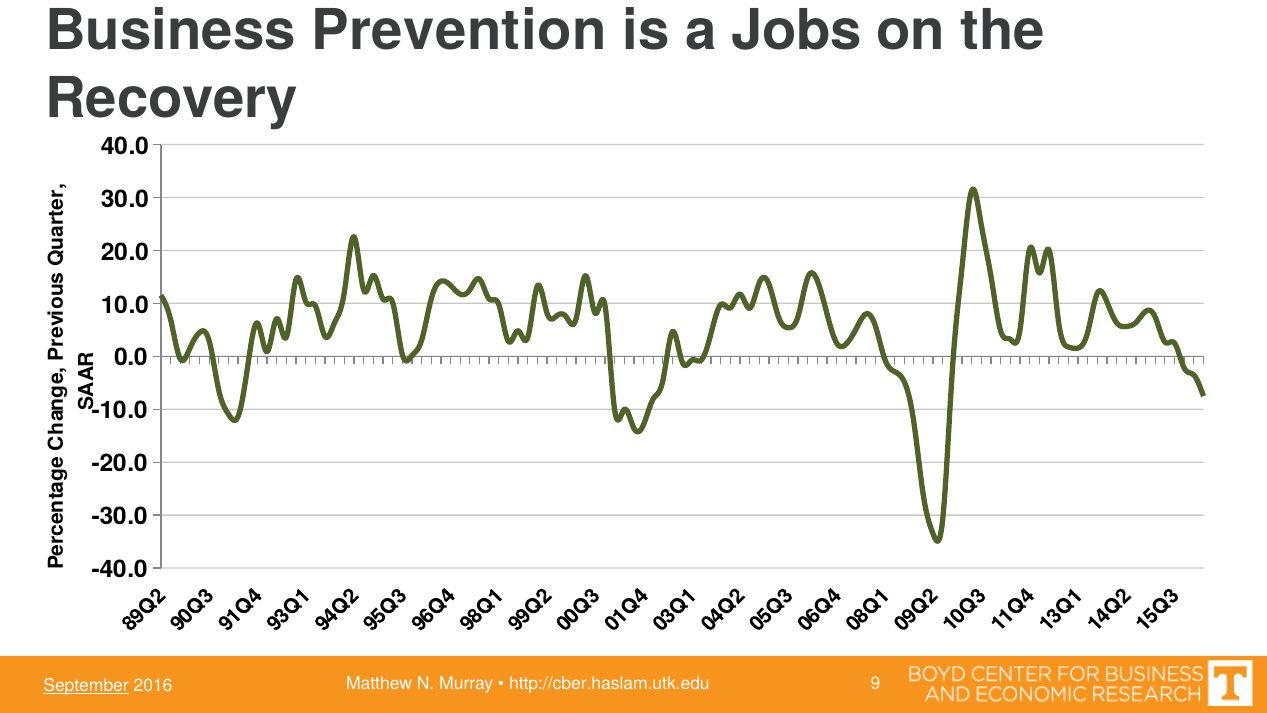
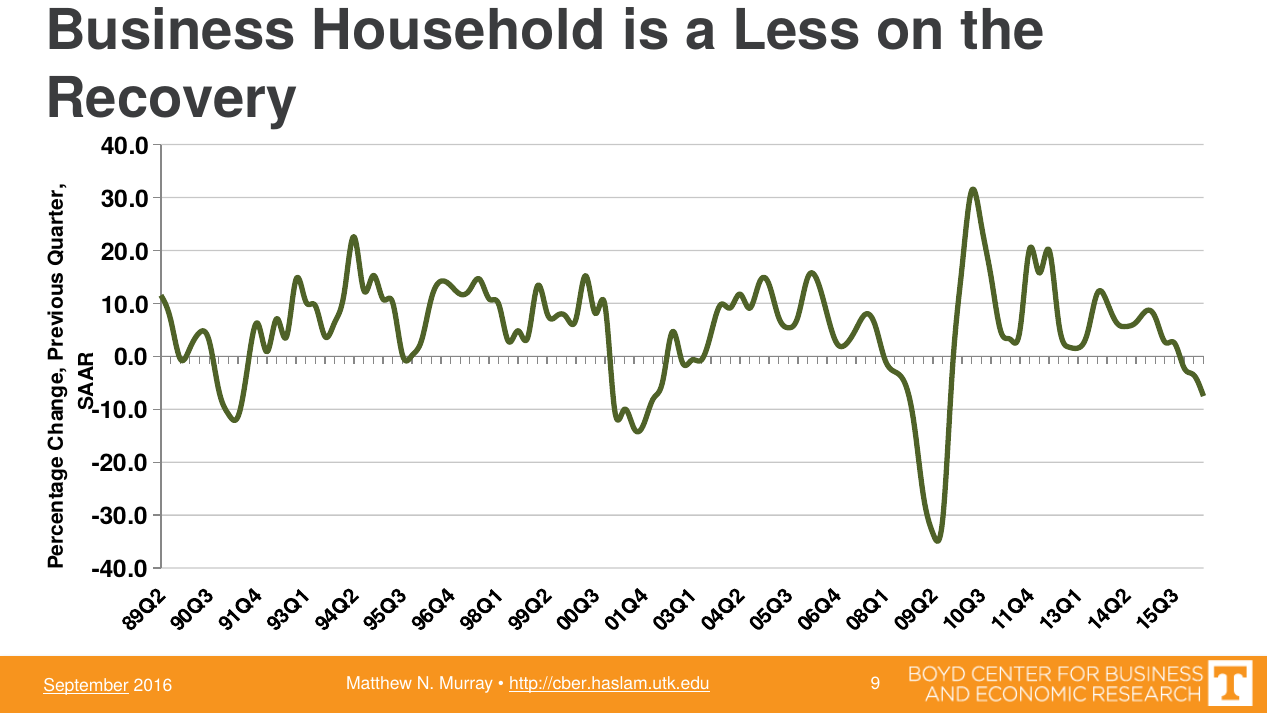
Prevention: Prevention -> Household
Jobs: Jobs -> Less
http://cber.haslam.utk.edu underline: none -> present
